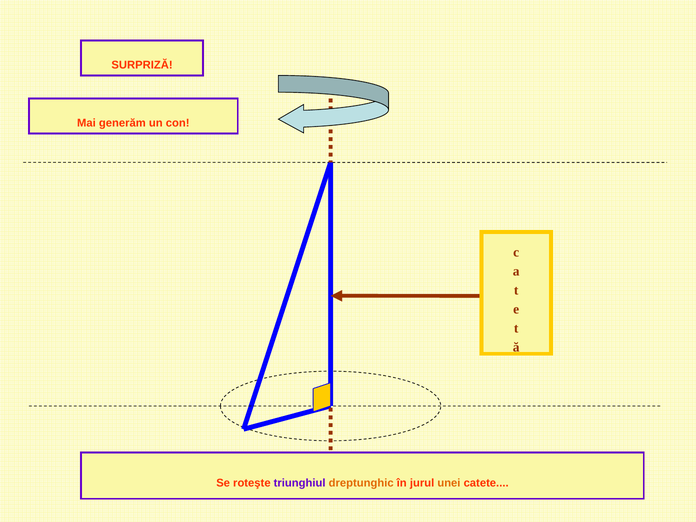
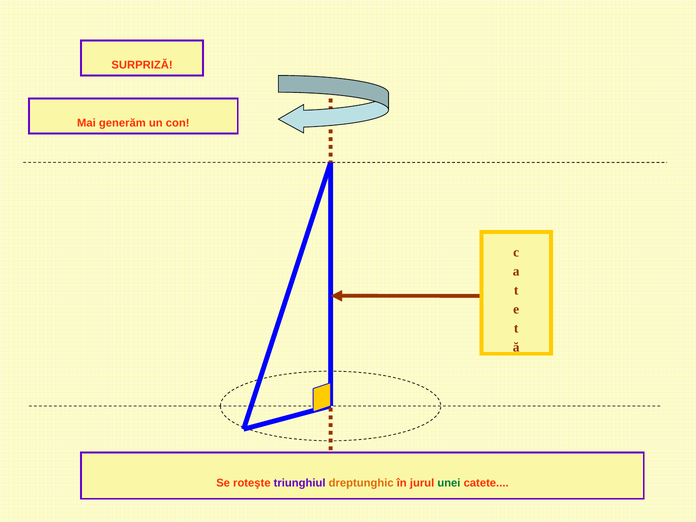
unei colour: orange -> green
